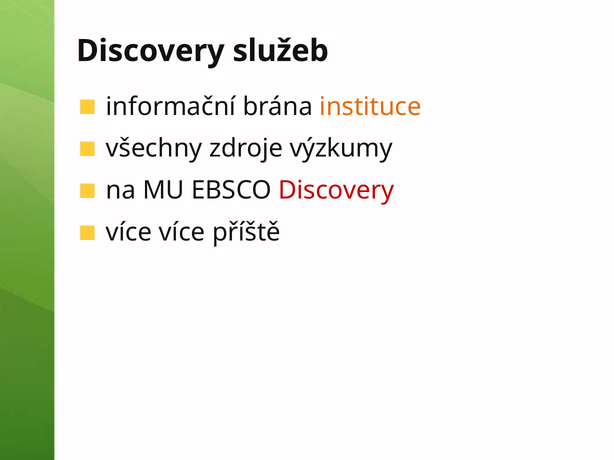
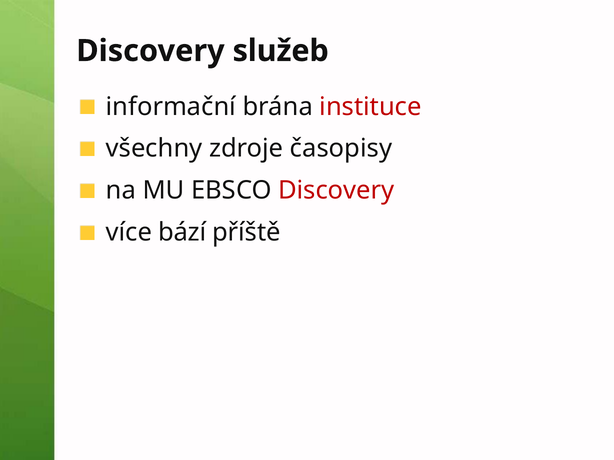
instituce colour: orange -> red
výzkumy: výzkumy -> časopisy
více více: více -> bází
